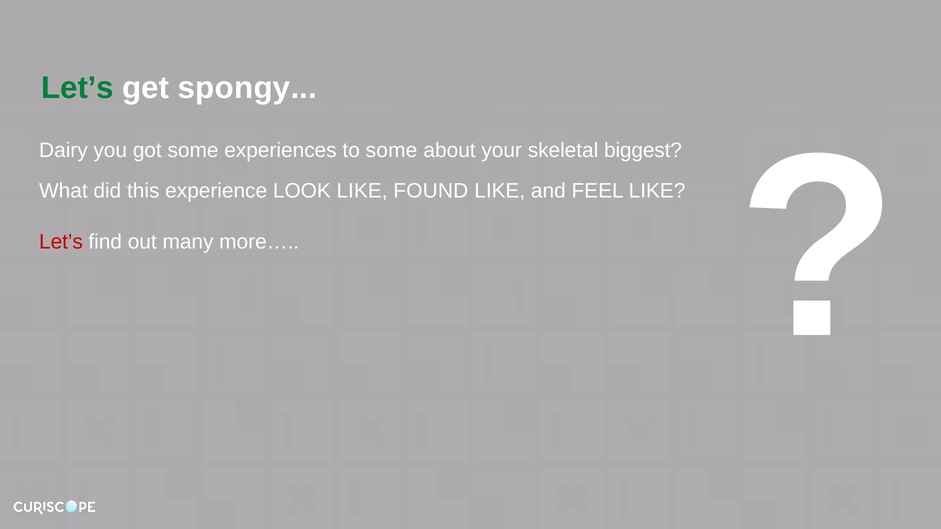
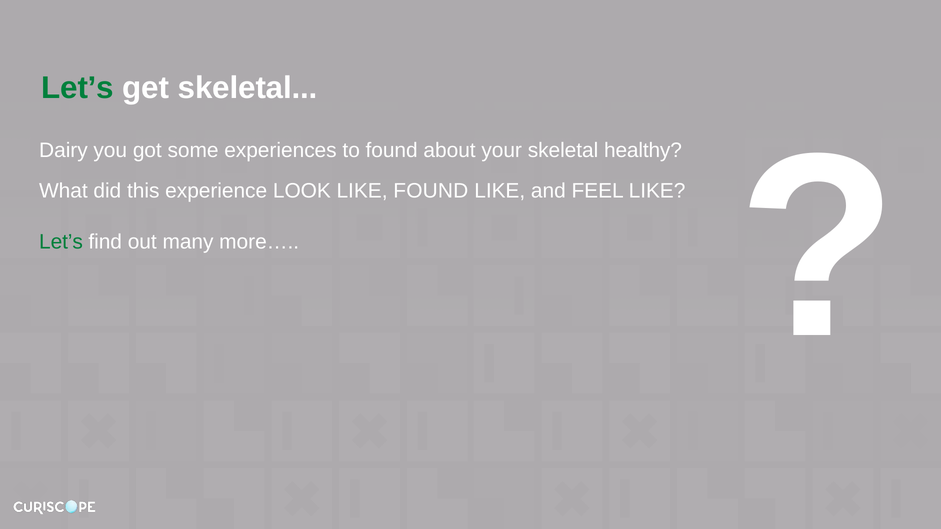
get spongy: spongy -> skeletal
to some: some -> found
biggest: biggest -> healthy
Let’s at (61, 242) colour: red -> green
